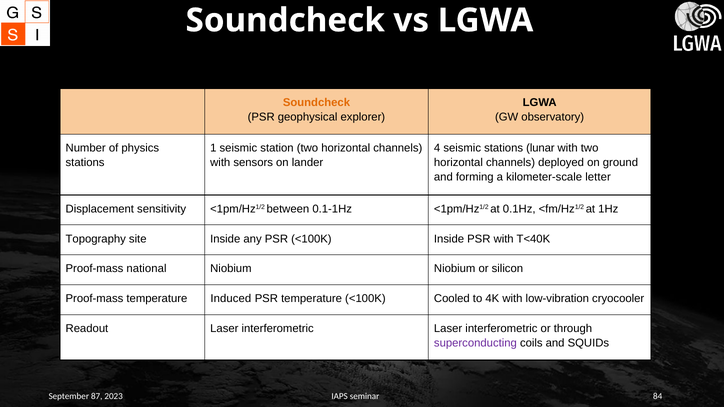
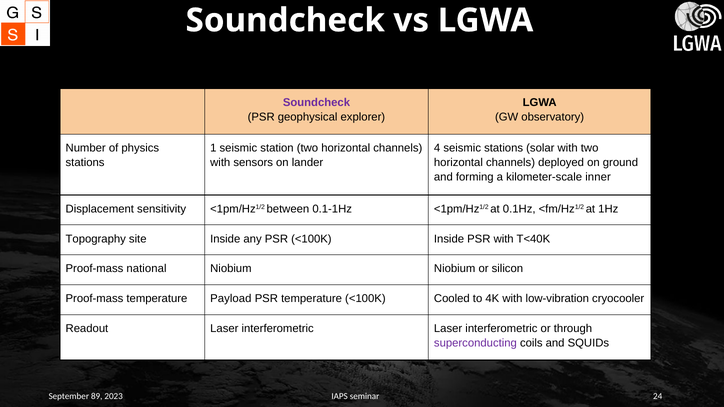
Soundcheck at (316, 103) colour: orange -> purple
lunar: lunar -> solar
letter: letter -> inner
Induced: Induced -> Payload
84: 84 -> 24
87: 87 -> 89
